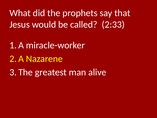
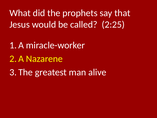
2:33: 2:33 -> 2:25
